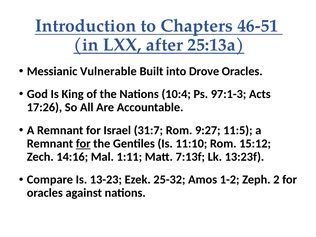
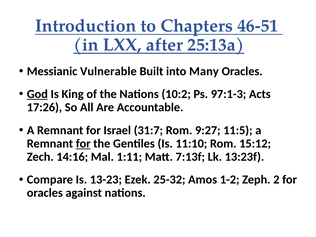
Drove: Drove -> Many
God underline: none -> present
10:4: 10:4 -> 10:2
